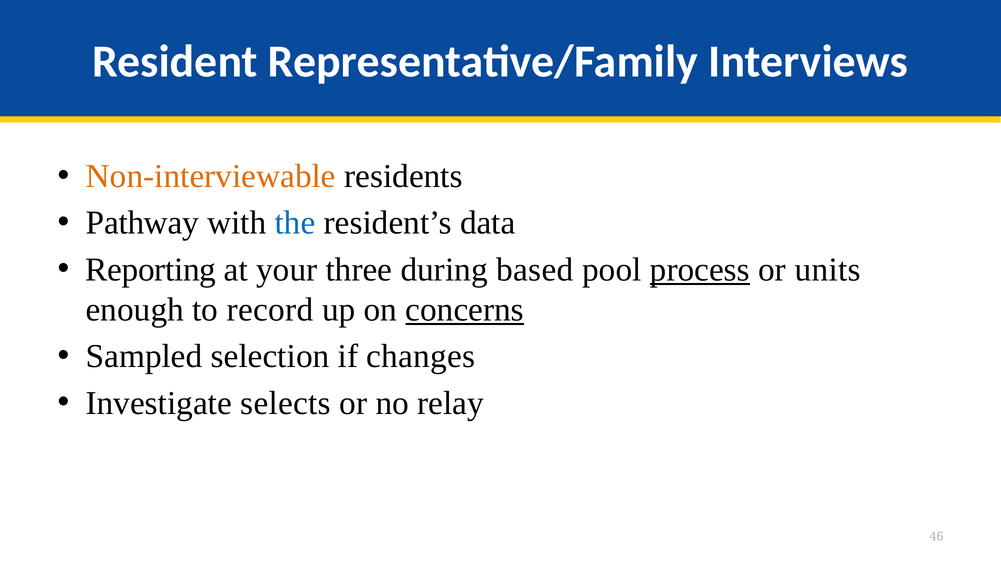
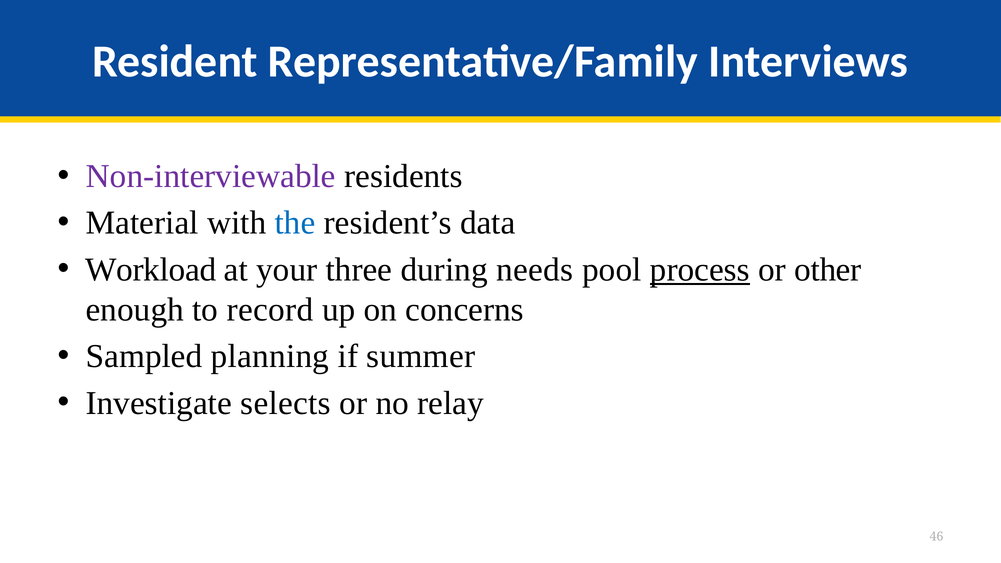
Non-interviewable colour: orange -> purple
Pathway: Pathway -> Material
Reporting: Reporting -> Workload
based: based -> needs
units: units -> other
concerns underline: present -> none
selection: selection -> planning
changes: changes -> summer
